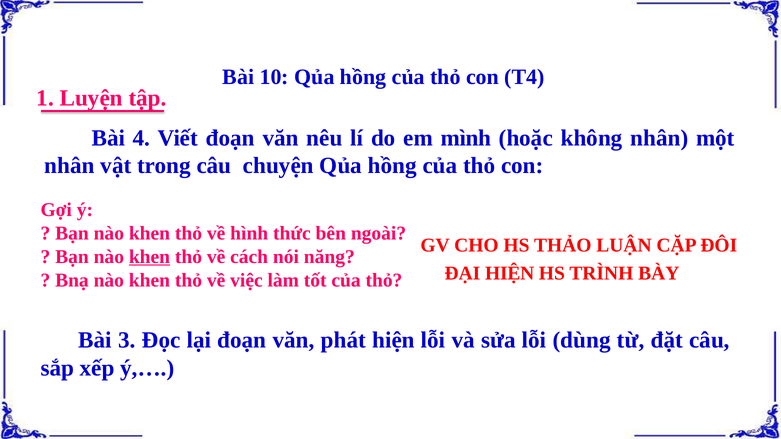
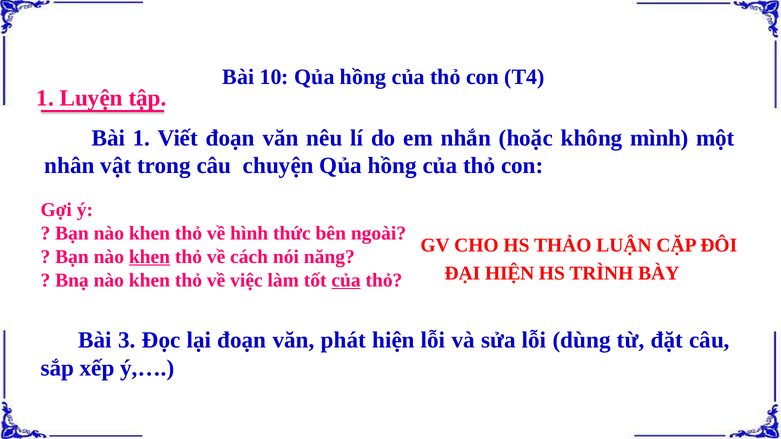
Bài 4: 4 -> 1
mình: mình -> nhắn
không nhân: nhân -> mình
của at (346, 280) underline: none -> present
